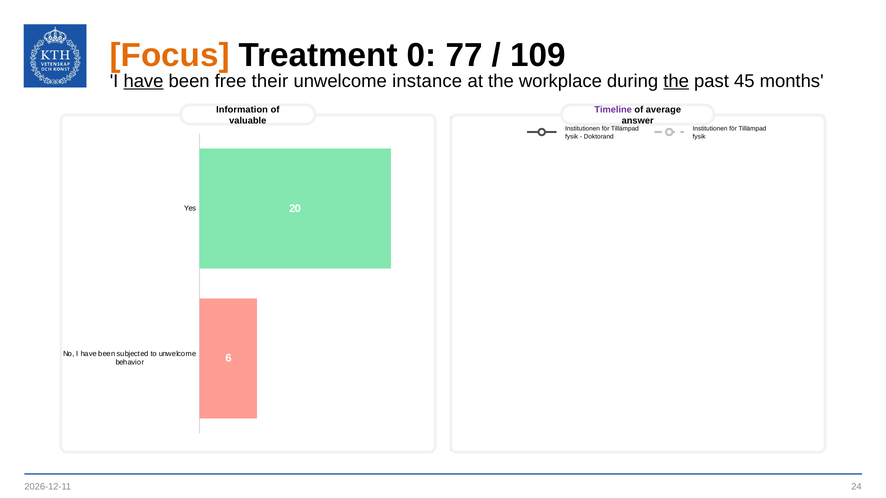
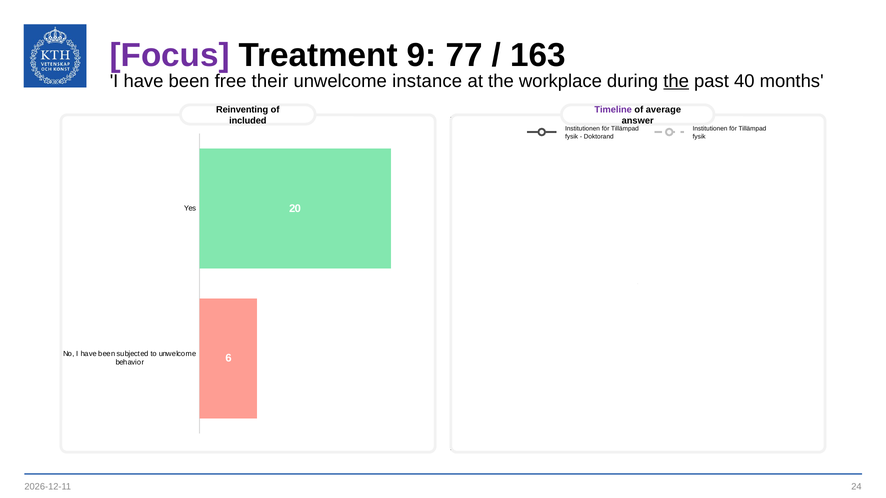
Focus colour: orange -> purple
0: 0 -> 9
109: 109 -> 163
have at (143, 81) underline: present -> none
45: 45 -> 40
Information: Information -> Reinventing
valuable: valuable -> included
